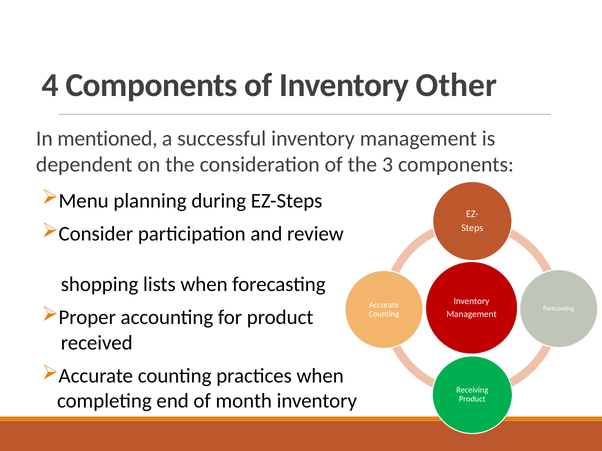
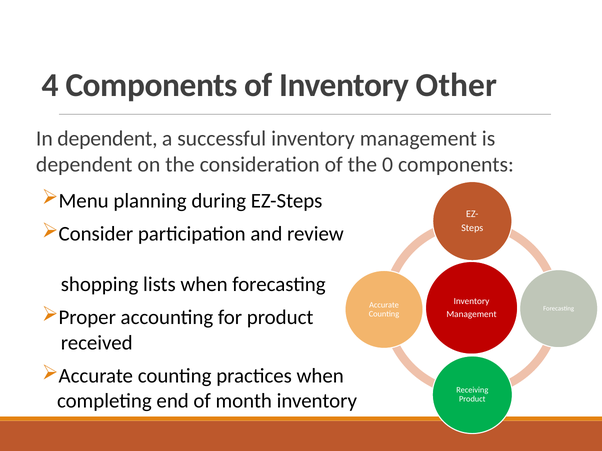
In mentioned: mentioned -> dependent
3: 3 -> 0
